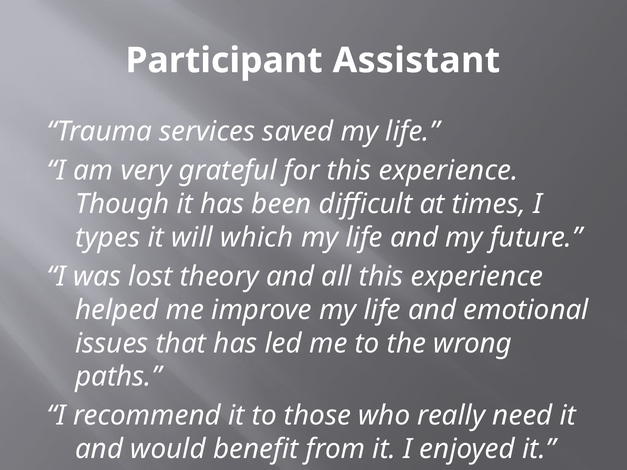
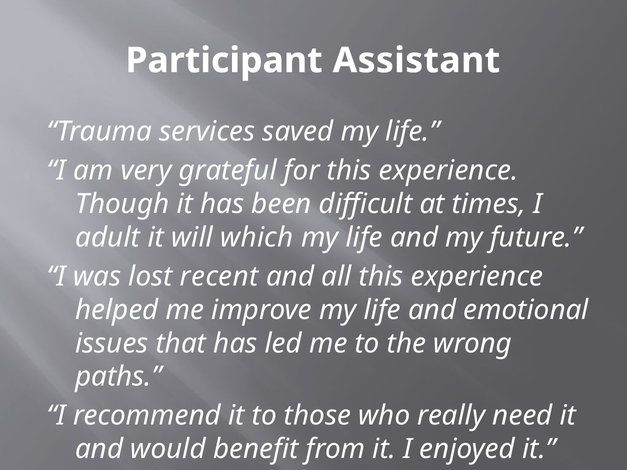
types: types -> adult
theory: theory -> recent
